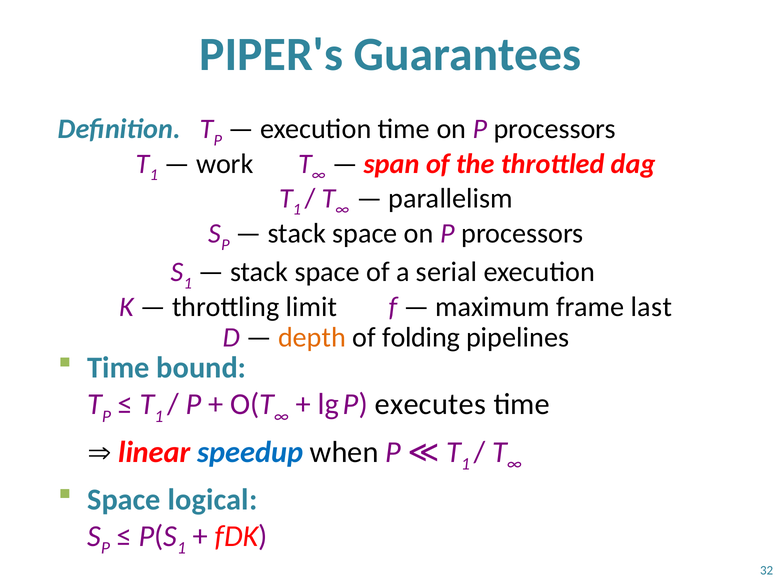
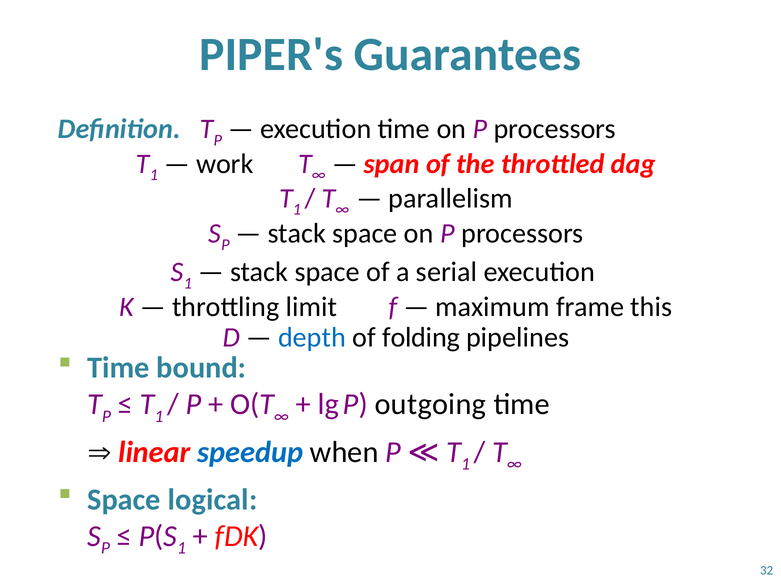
last: last -> this
depth colour: orange -> blue
executes: executes -> outgoing
